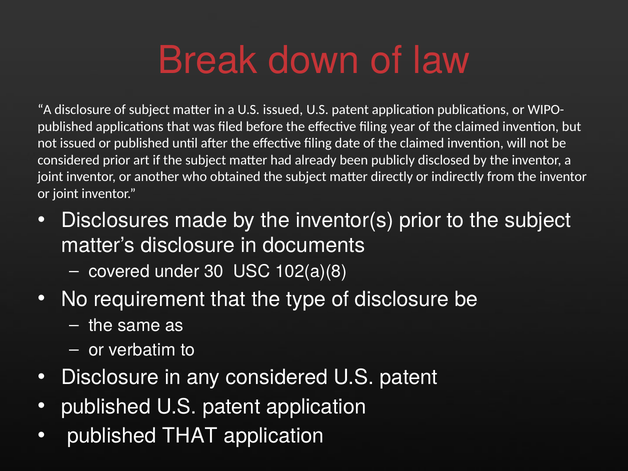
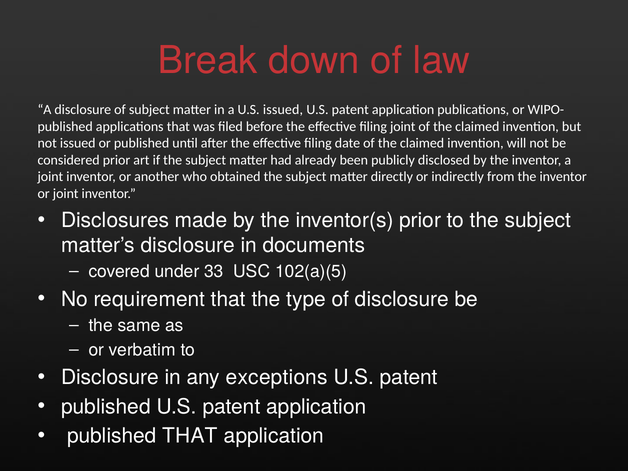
filing year: year -> joint
30: 30 -> 33
102(a)(8: 102(a)(8 -> 102(a)(5
any considered: considered -> exceptions
